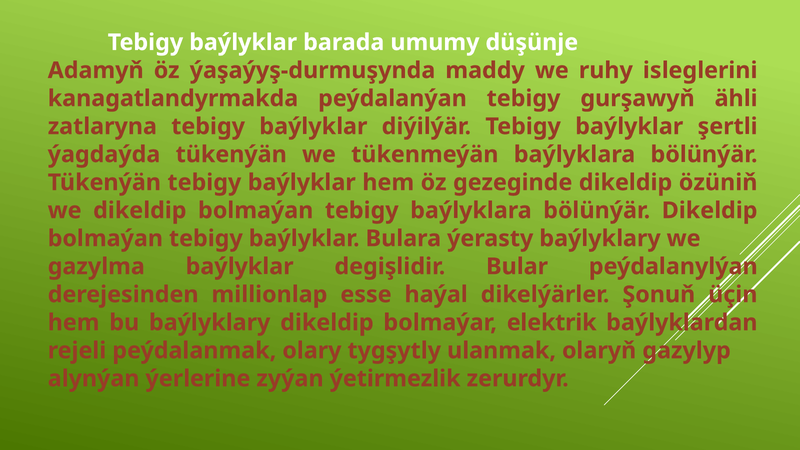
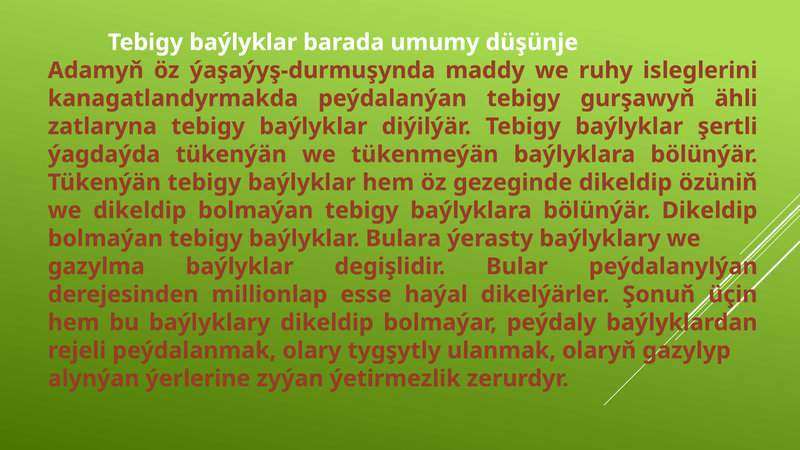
elektrik: elektrik -> peýdaly
